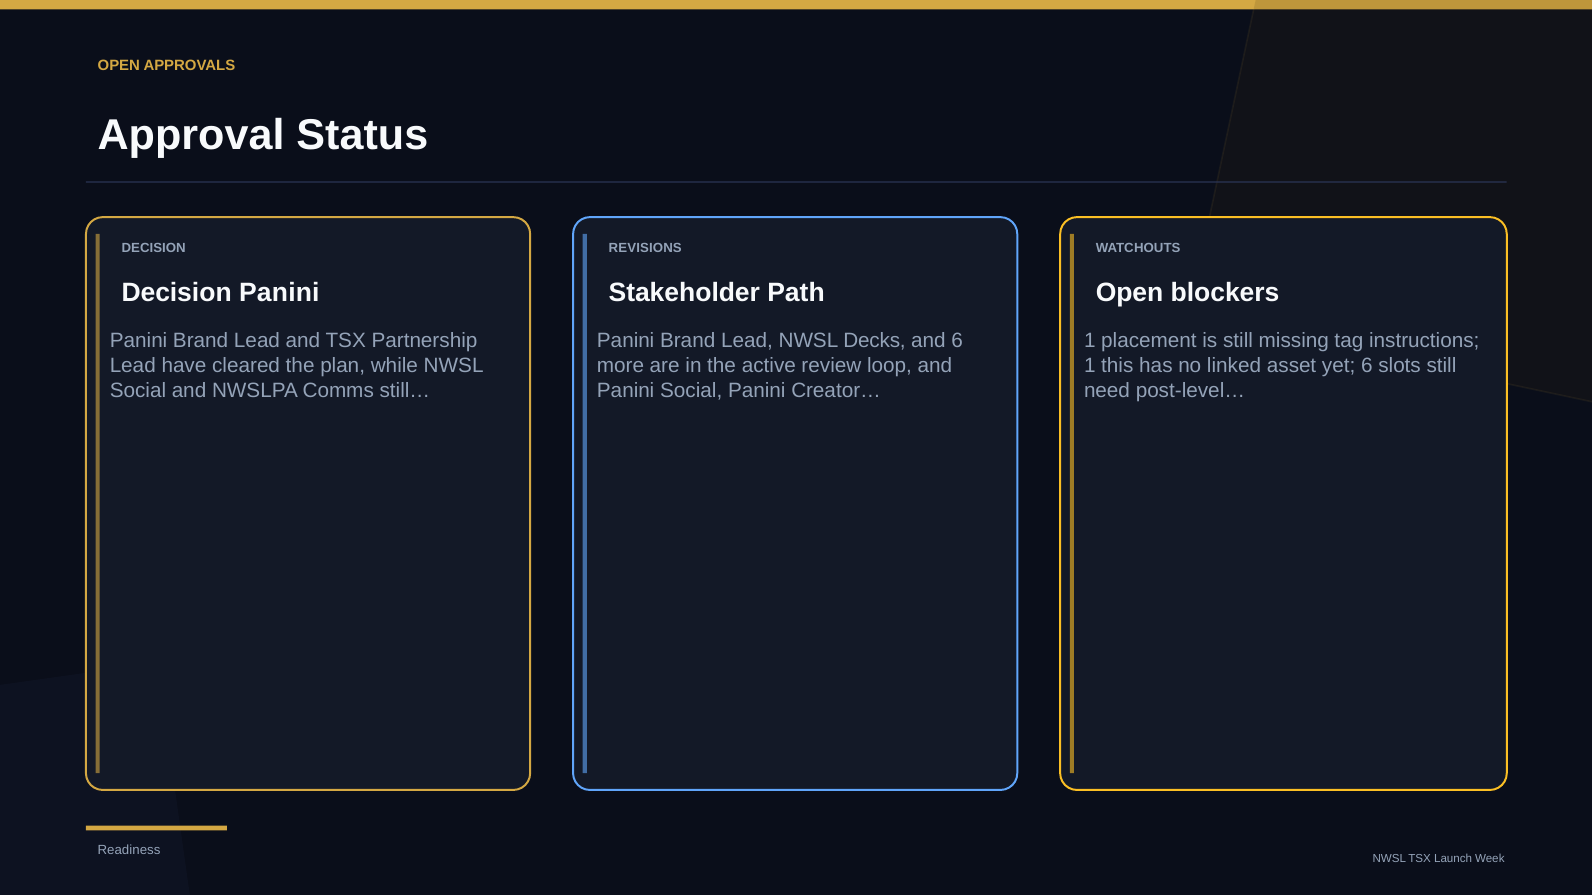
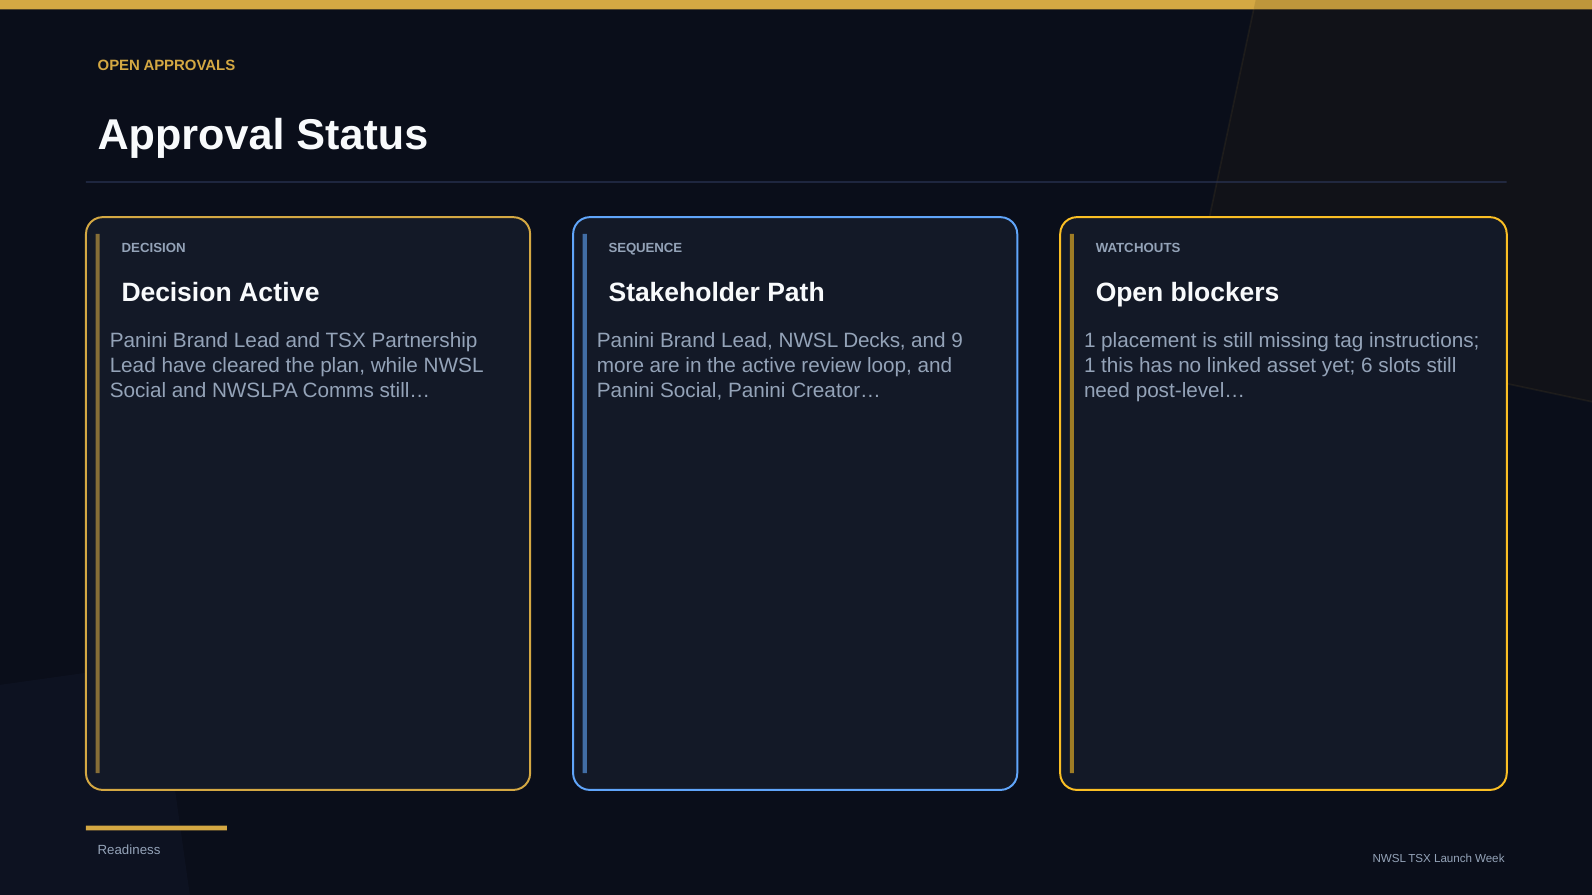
REVISIONS: REVISIONS -> SEQUENCE
Decision Panini: Panini -> Active
and 6: 6 -> 9
